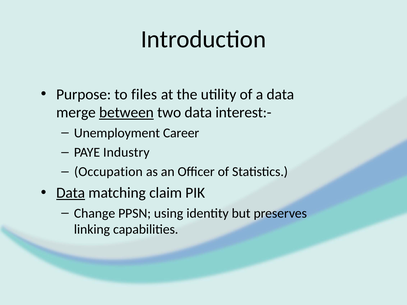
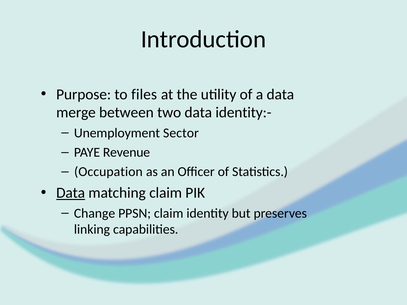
between underline: present -> none
interest:-: interest:- -> identity:-
Career: Career -> Sector
Industry: Industry -> Revenue
PPSN using: using -> claim
